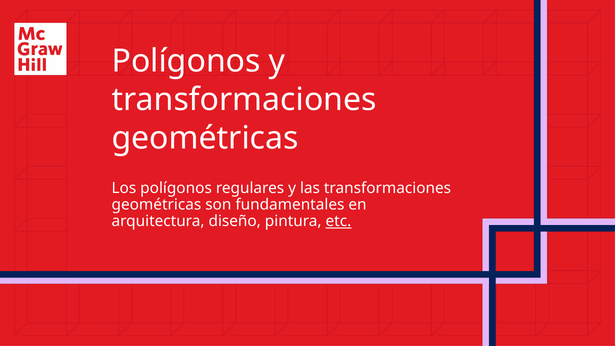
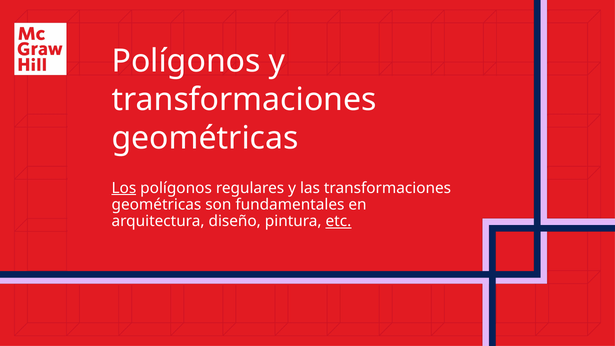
Los underline: none -> present
